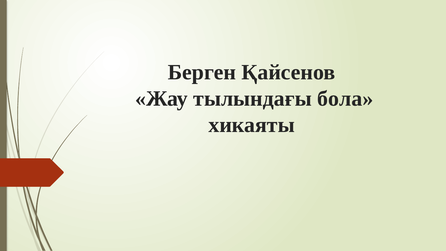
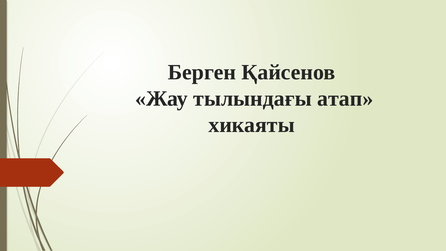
бола: бола -> атап
